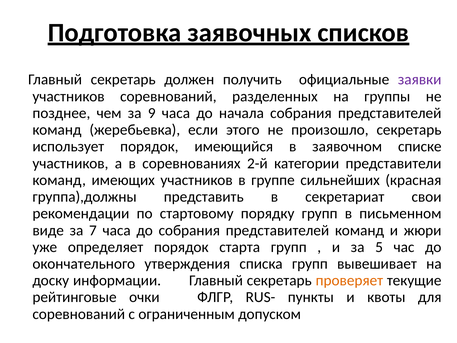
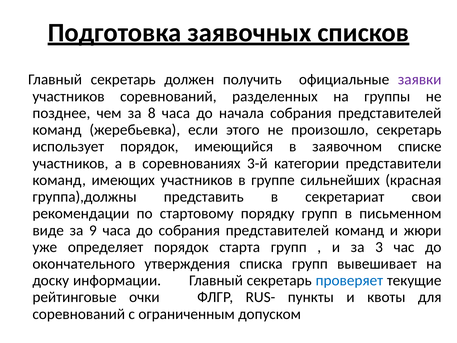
9: 9 -> 8
2-й: 2-й -> 3-й
7: 7 -> 9
5: 5 -> 3
проверяет colour: orange -> blue
